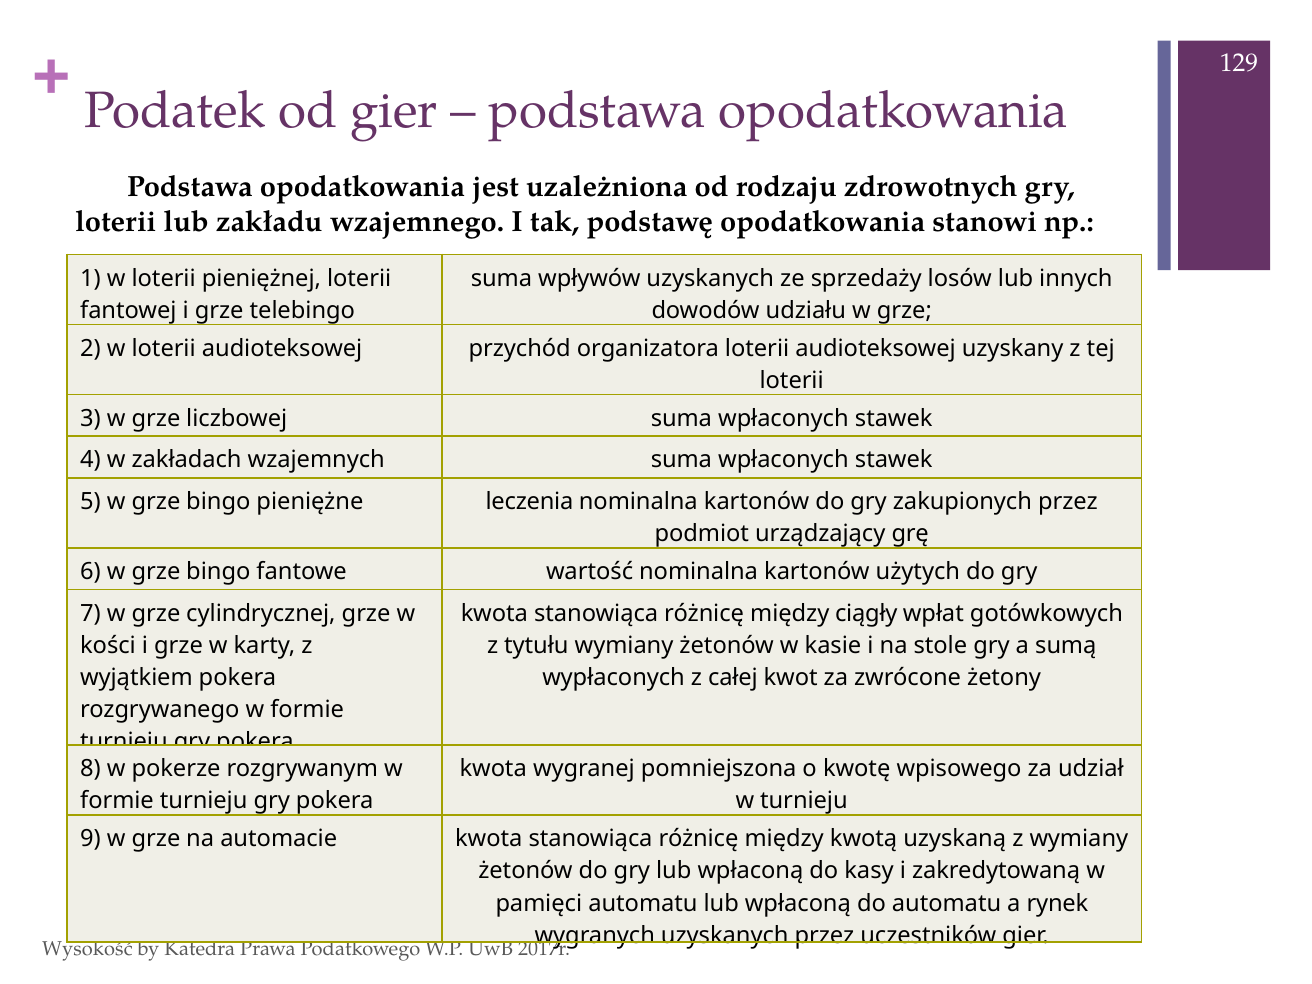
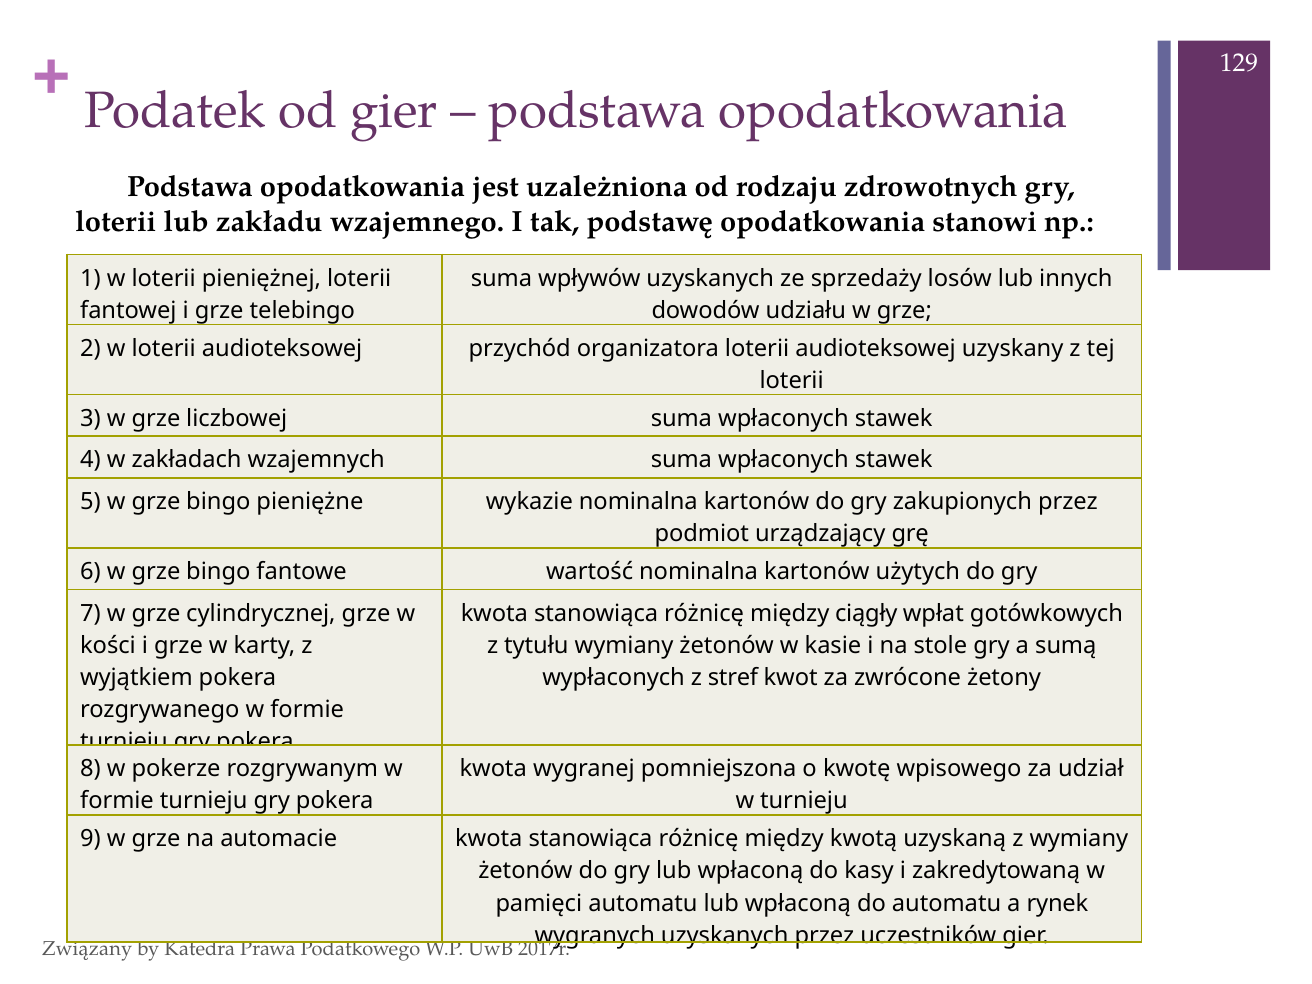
leczenia: leczenia -> wykazie
całej: całej -> stref
Wysokość: Wysokość -> Związany
